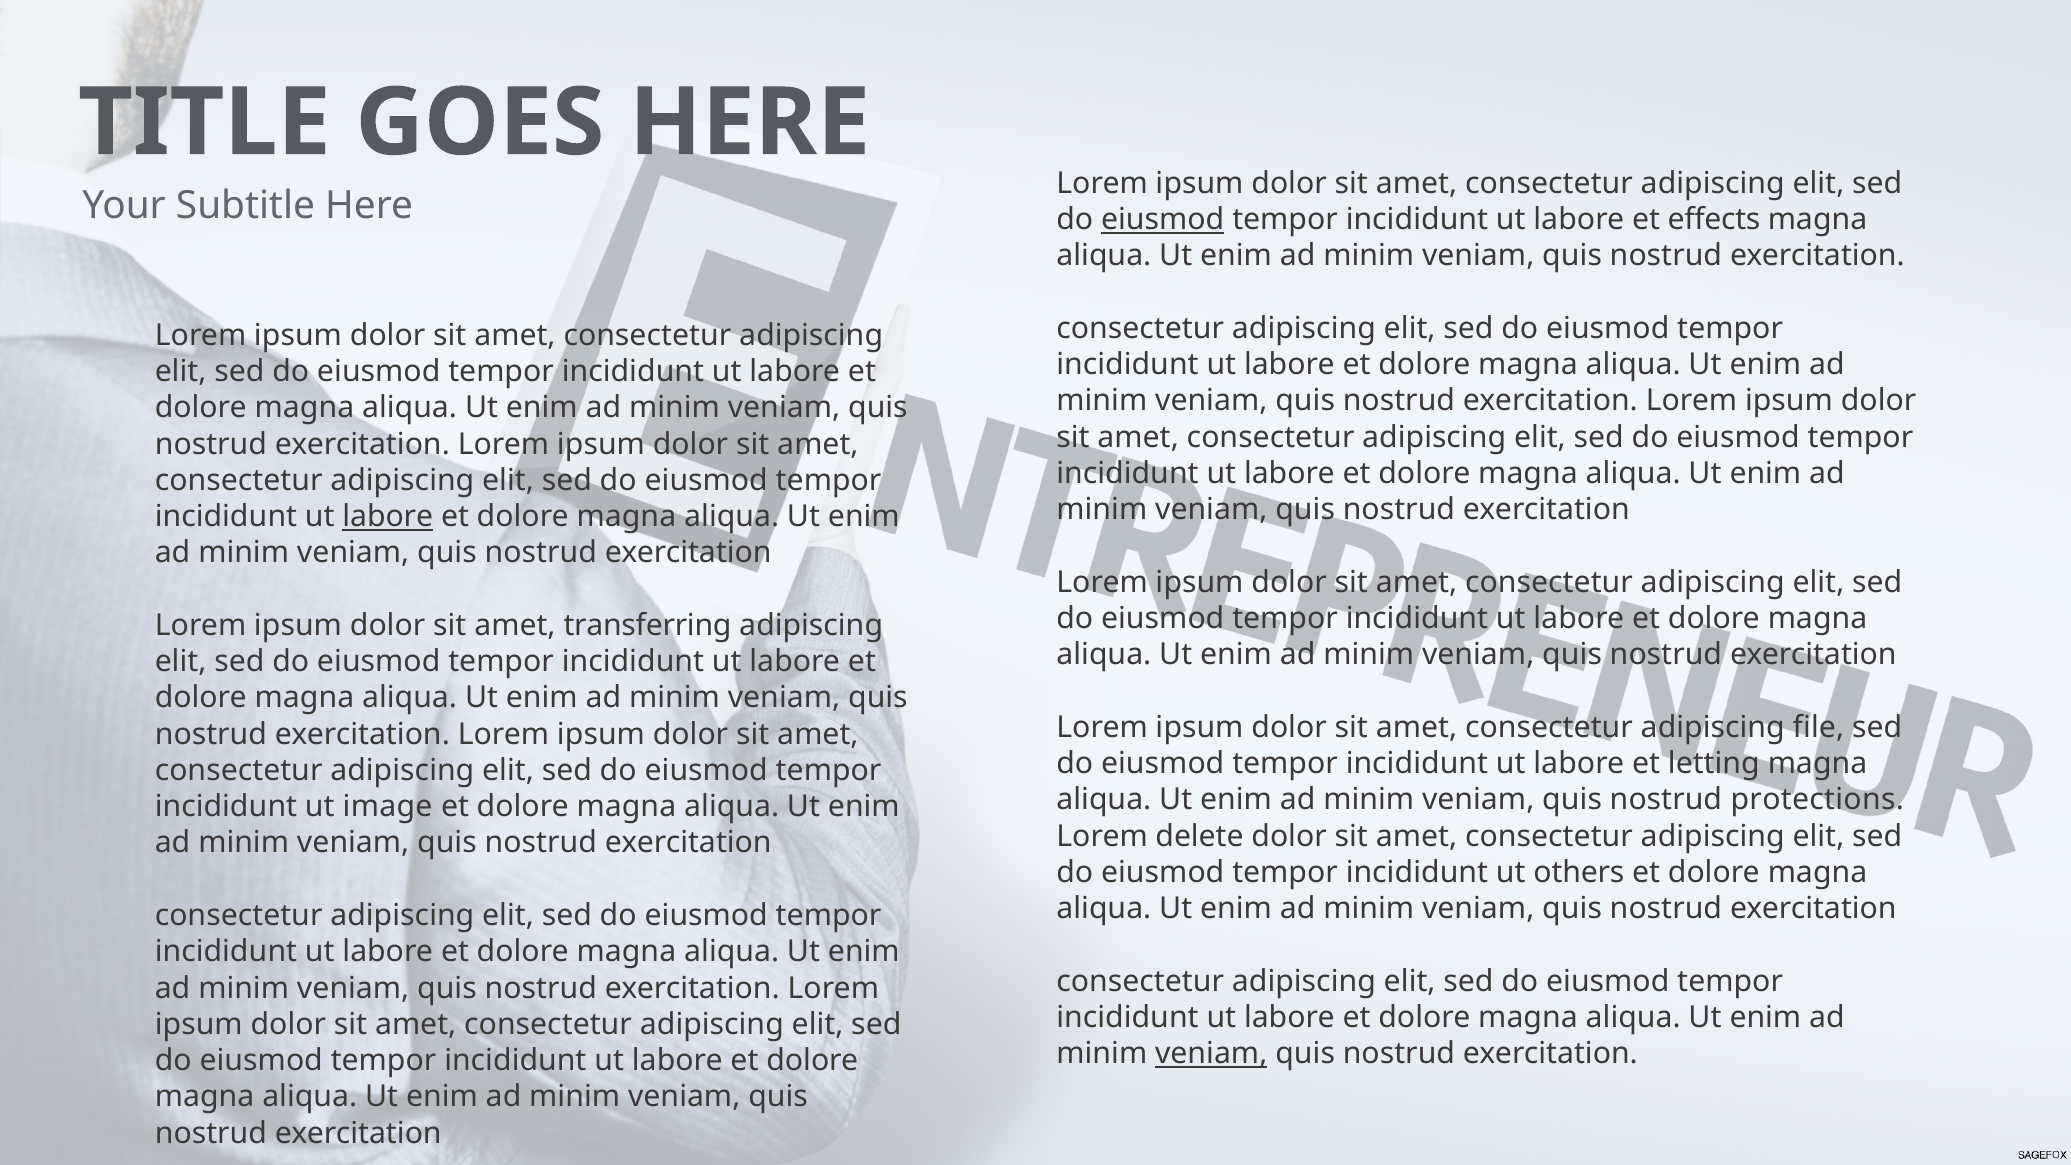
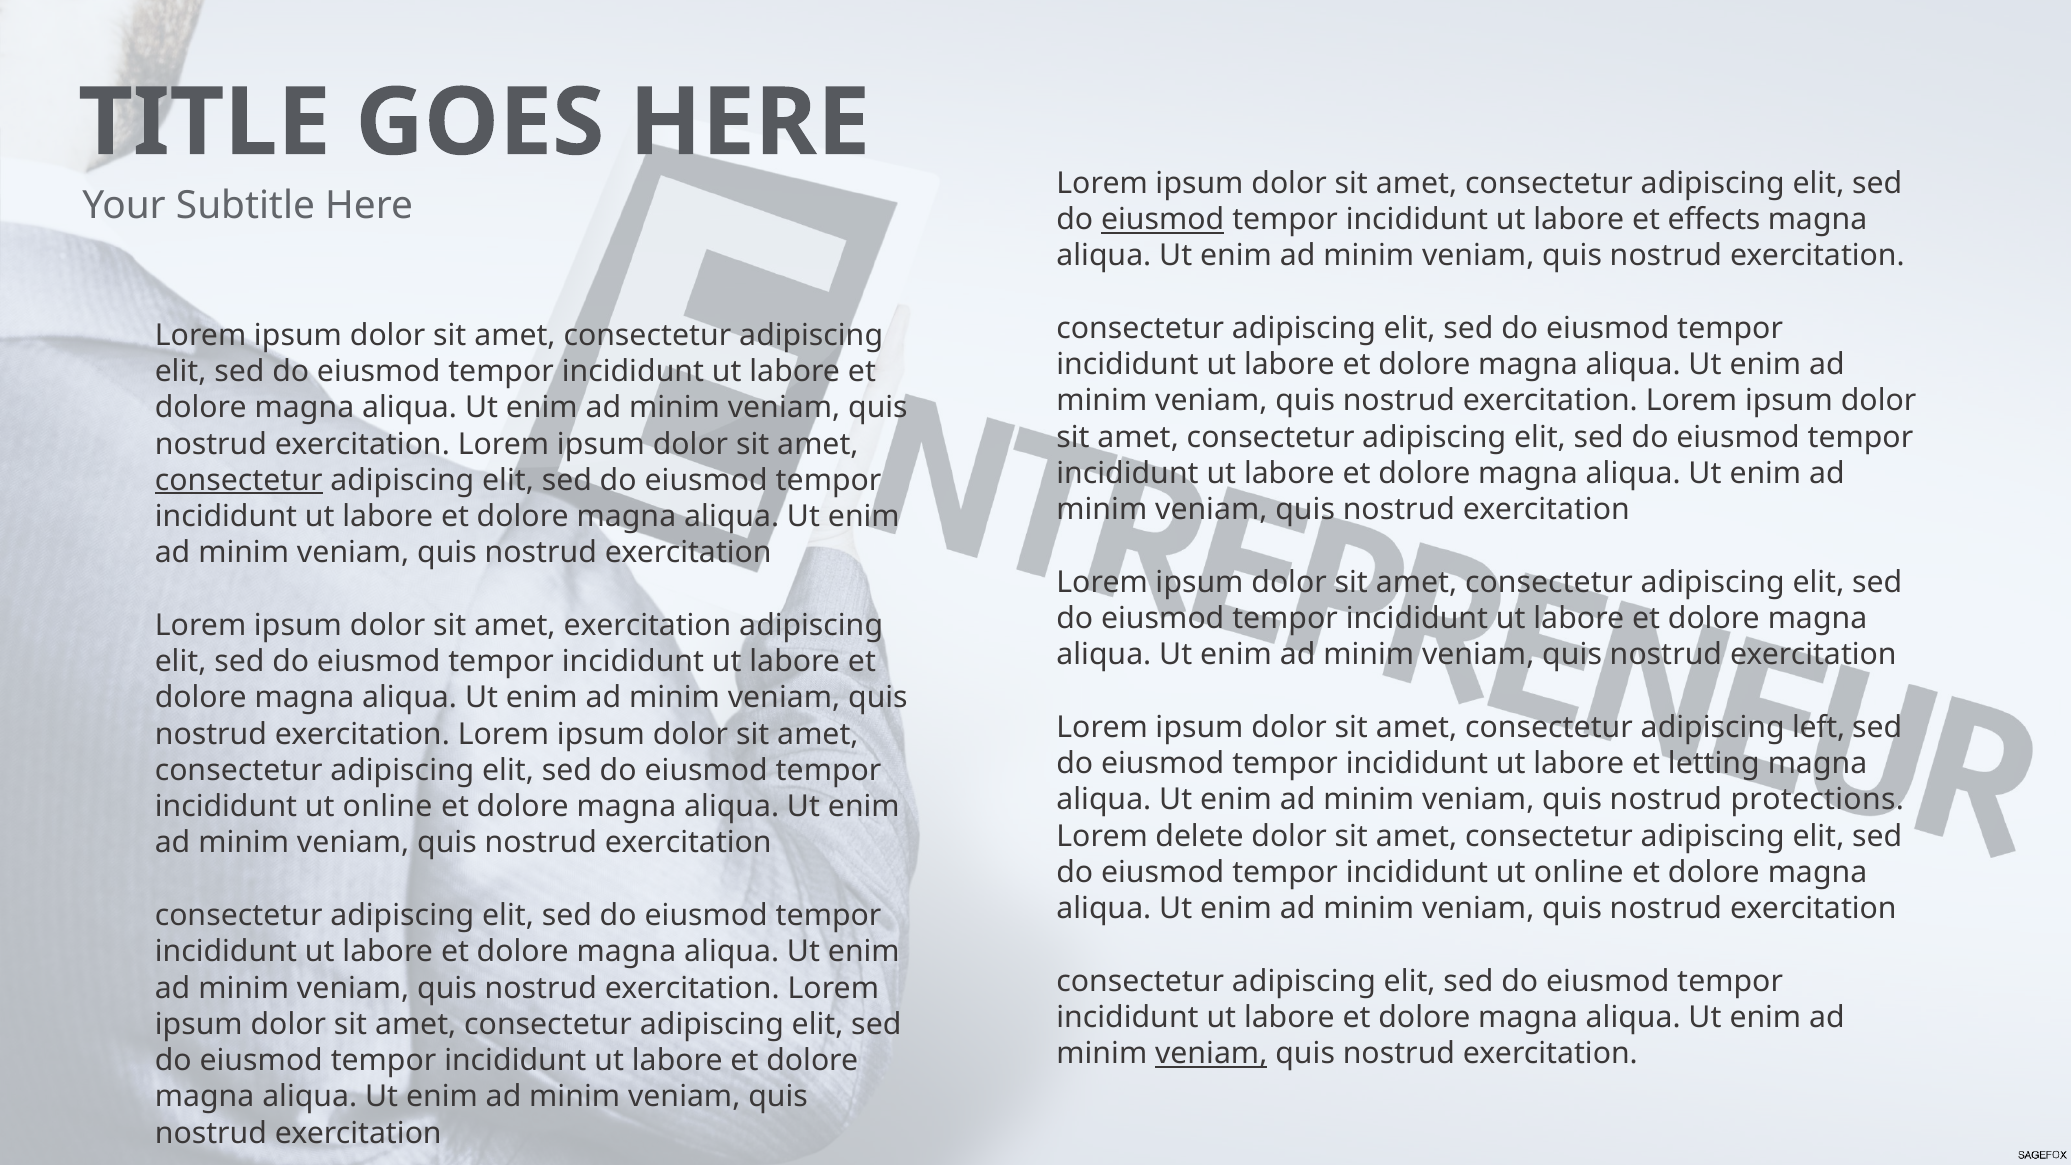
consectetur at (239, 480) underline: none -> present
labore at (388, 517) underline: present -> none
amet transferring: transferring -> exercitation
file: file -> left
image at (388, 807): image -> online
others at (1579, 872): others -> online
